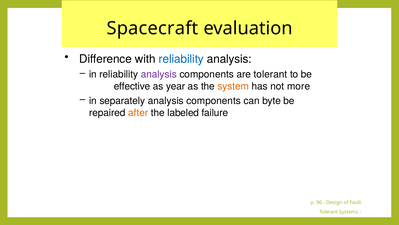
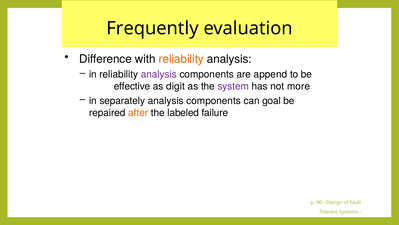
Spacecraft: Spacecraft -> Frequently
reliability at (181, 59) colour: blue -> orange
are tolerant: tolerant -> append
year: year -> digit
system colour: orange -> purple
byte: byte -> goal
